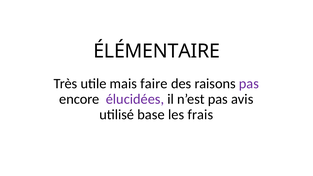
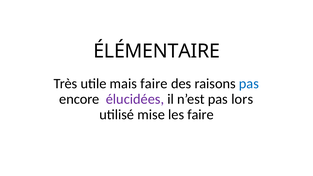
pas at (249, 84) colour: purple -> blue
avis: avis -> lors
base: base -> mise
les frais: frais -> faire
